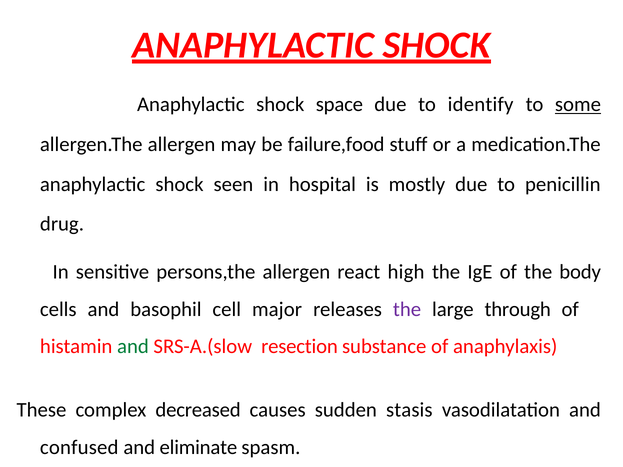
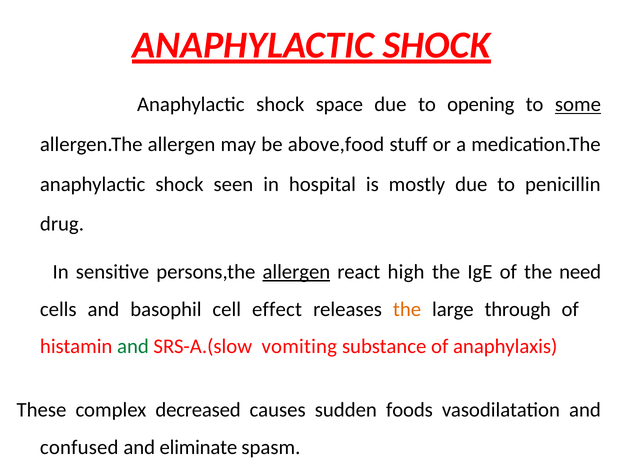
identify: identify -> opening
failure,food: failure,food -> above,food
allergen at (296, 272) underline: none -> present
body: body -> need
major: major -> effect
the at (407, 309) colour: purple -> orange
resection: resection -> vomiting
stasis: stasis -> foods
